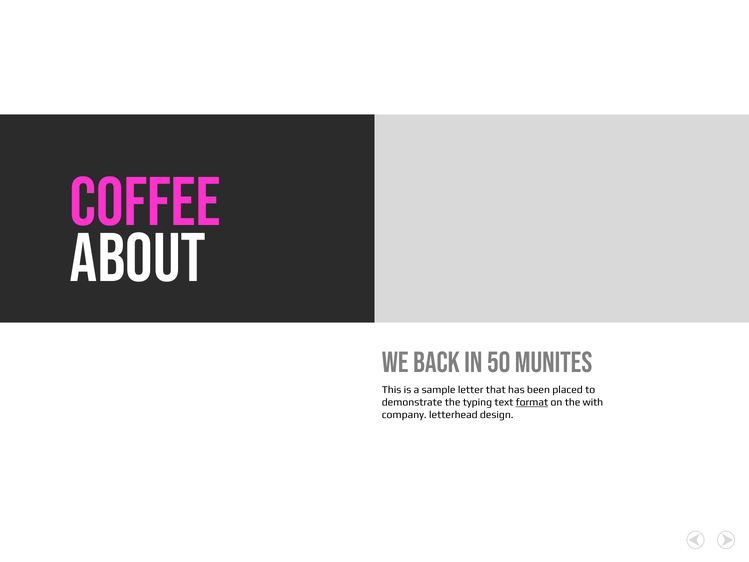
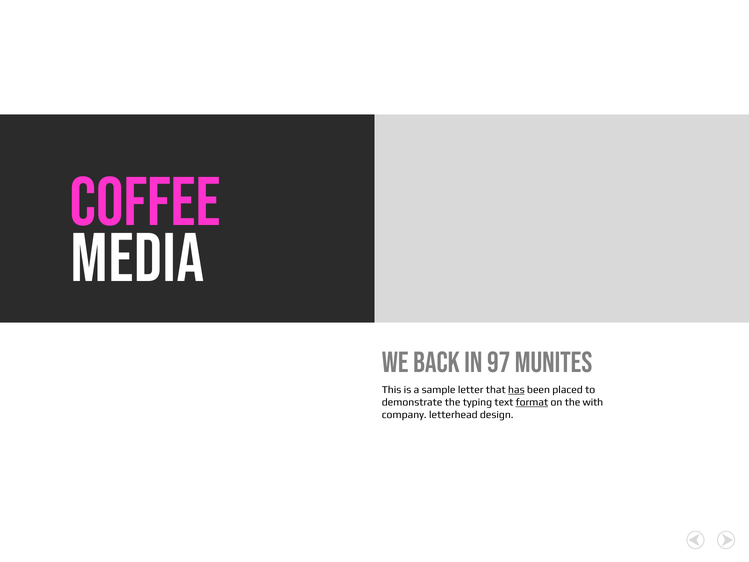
ABOUT: ABOUT -> MEDIA
50: 50 -> 97
has underline: none -> present
